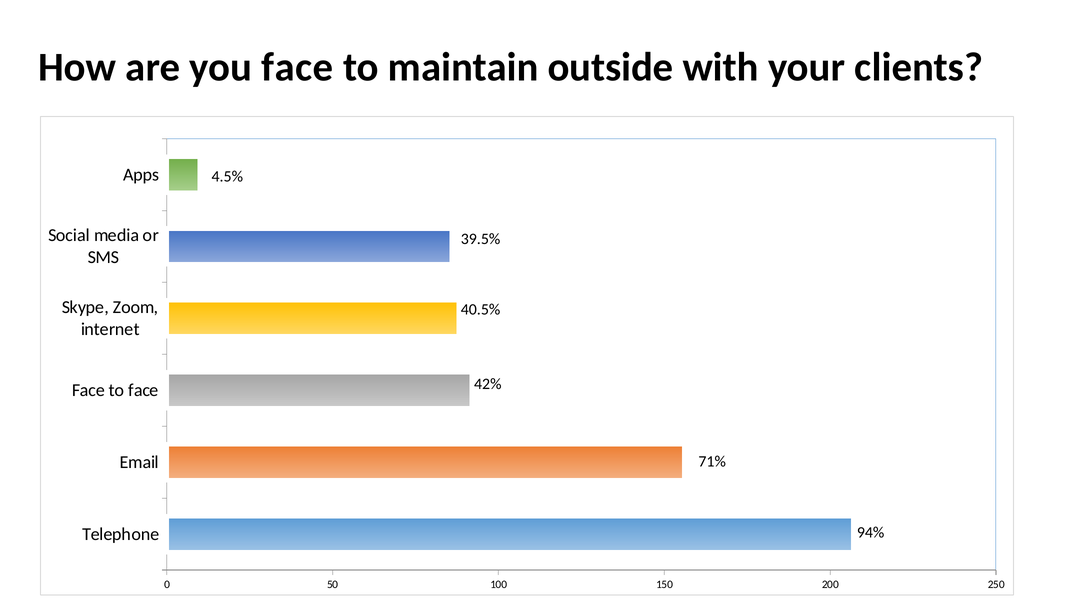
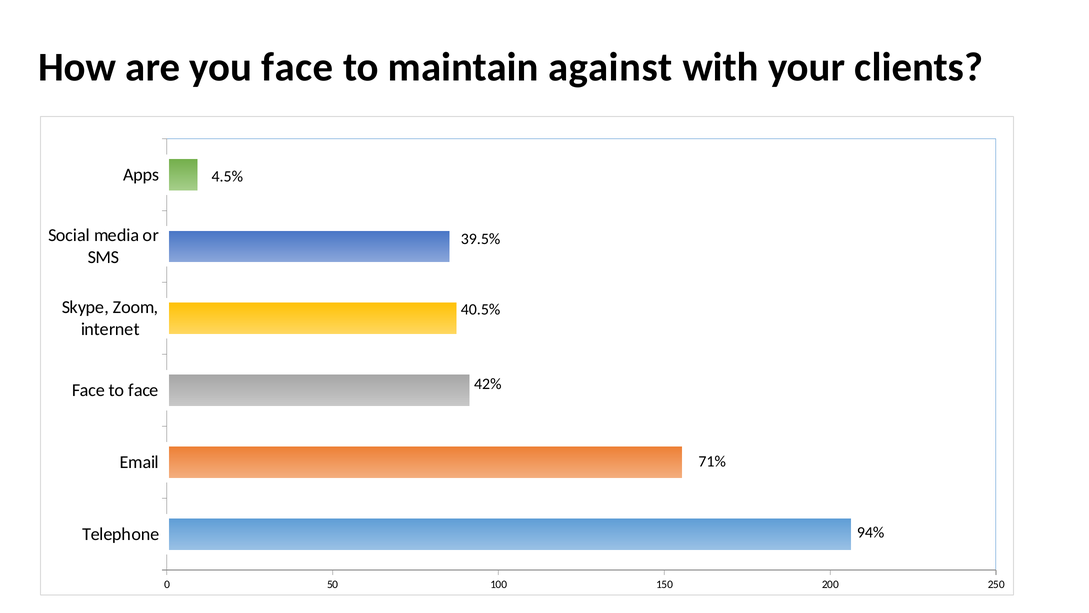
outside: outside -> against
